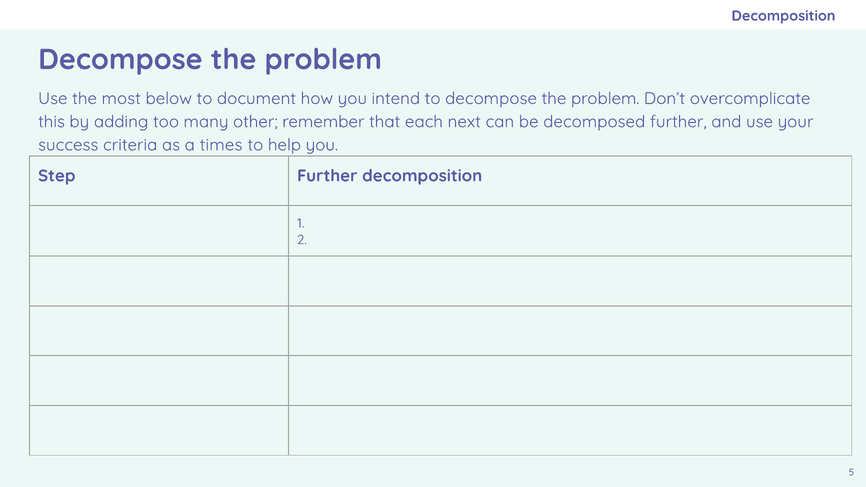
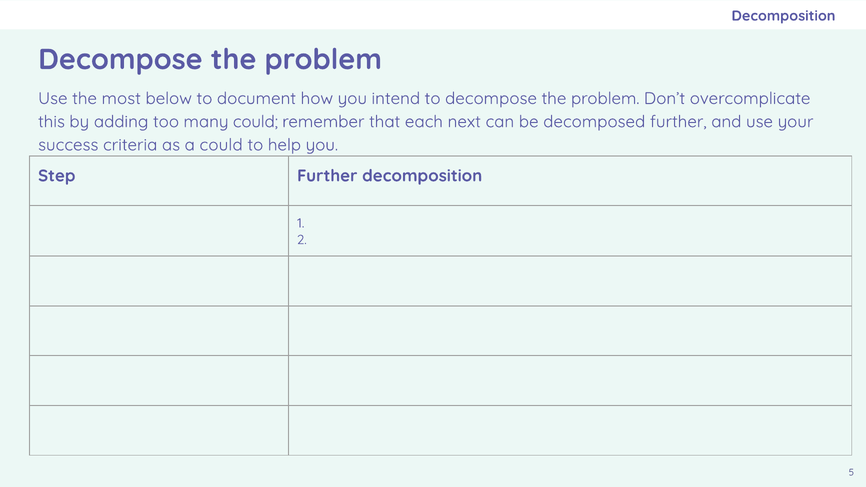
many other: other -> could
a times: times -> could
